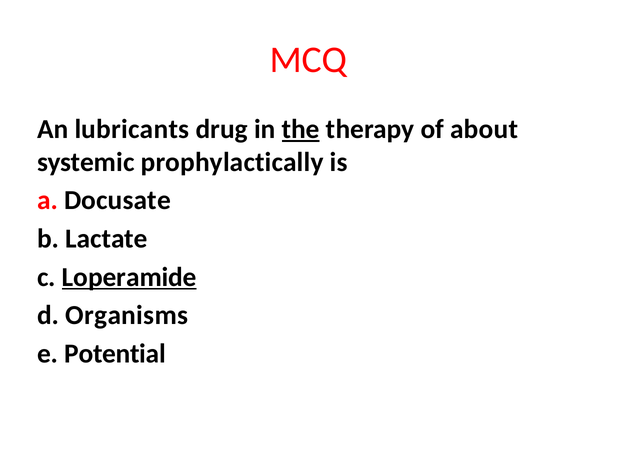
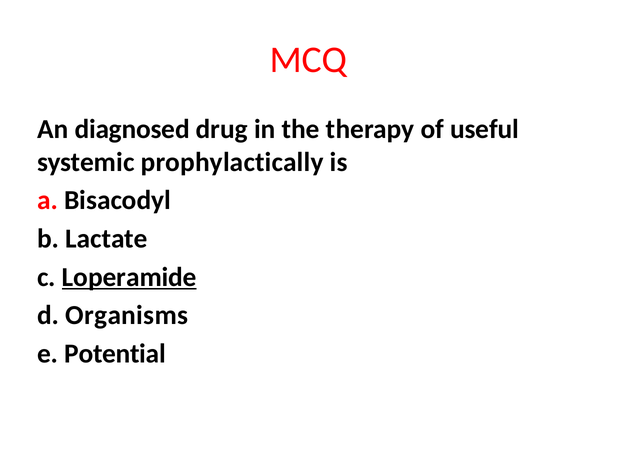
lubricants: lubricants -> diagnosed
the underline: present -> none
about: about -> useful
Docusate: Docusate -> Bisacodyl
